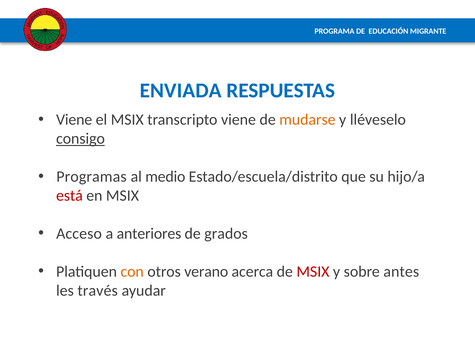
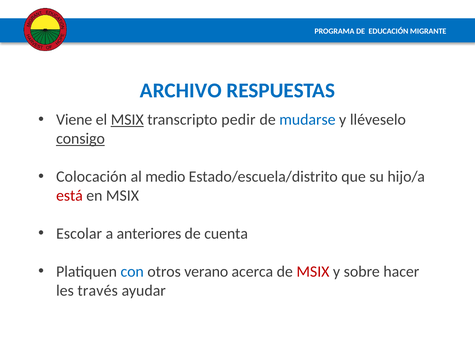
ENVIADA: ENVIADA -> ARCHIVO
MSIX at (127, 120) underline: none -> present
transcripto viene: viene -> pedir
mudarse colour: orange -> blue
Programas: Programas -> Colocación
Acceso: Acceso -> Escolar
grados: grados -> cuenta
con colour: orange -> blue
antes: antes -> hacer
